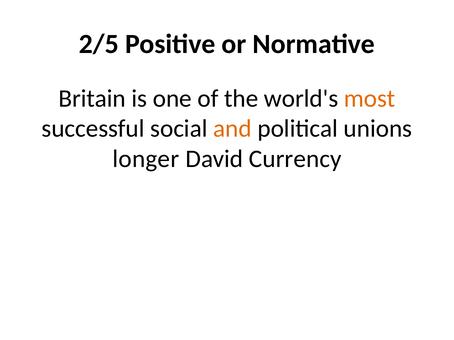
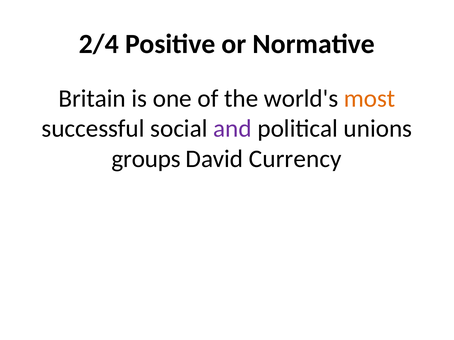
2/5: 2/5 -> 2/4
and colour: orange -> purple
longer: longer -> groups
